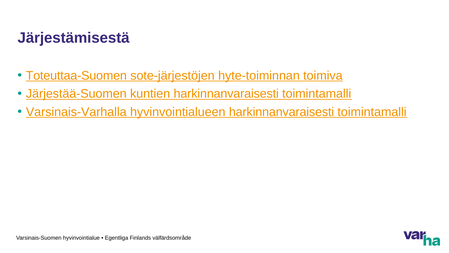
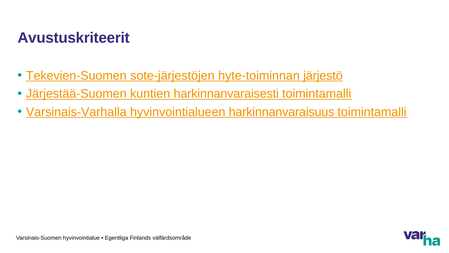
Järjestämisestä: Järjestämisestä -> Avustuskriteerit
Toteuttaa-Suomen: Toteuttaa-Suomen -> Tekevien-Suomen
toimiva: toimiva -> järjestö
hyvinvointialueen harkinnanvaraisesti: harkinnanvaraisesti -> harkinnanvaraisuus
